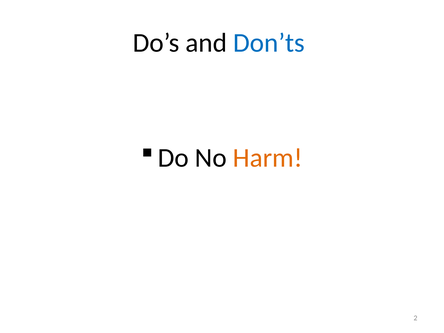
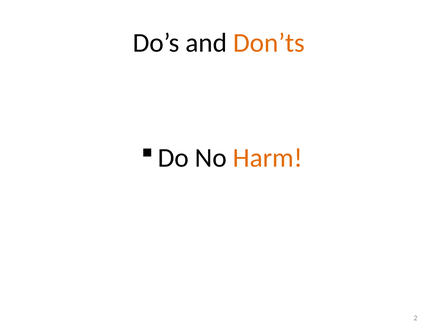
Don’ts colour: blue -> orange
